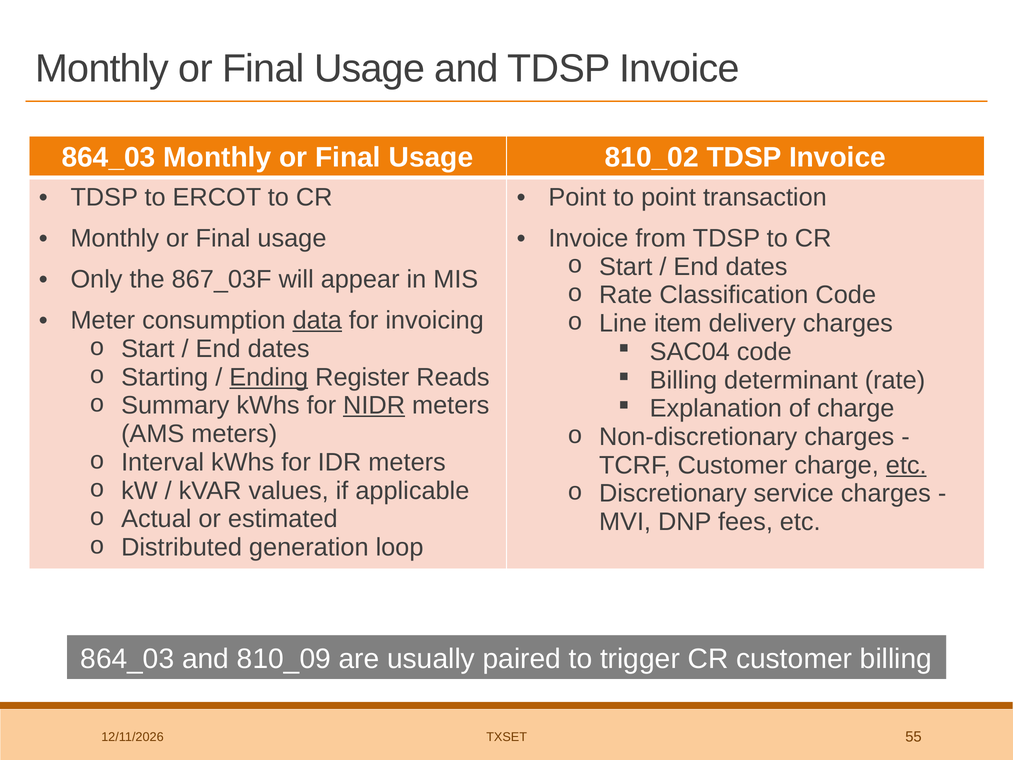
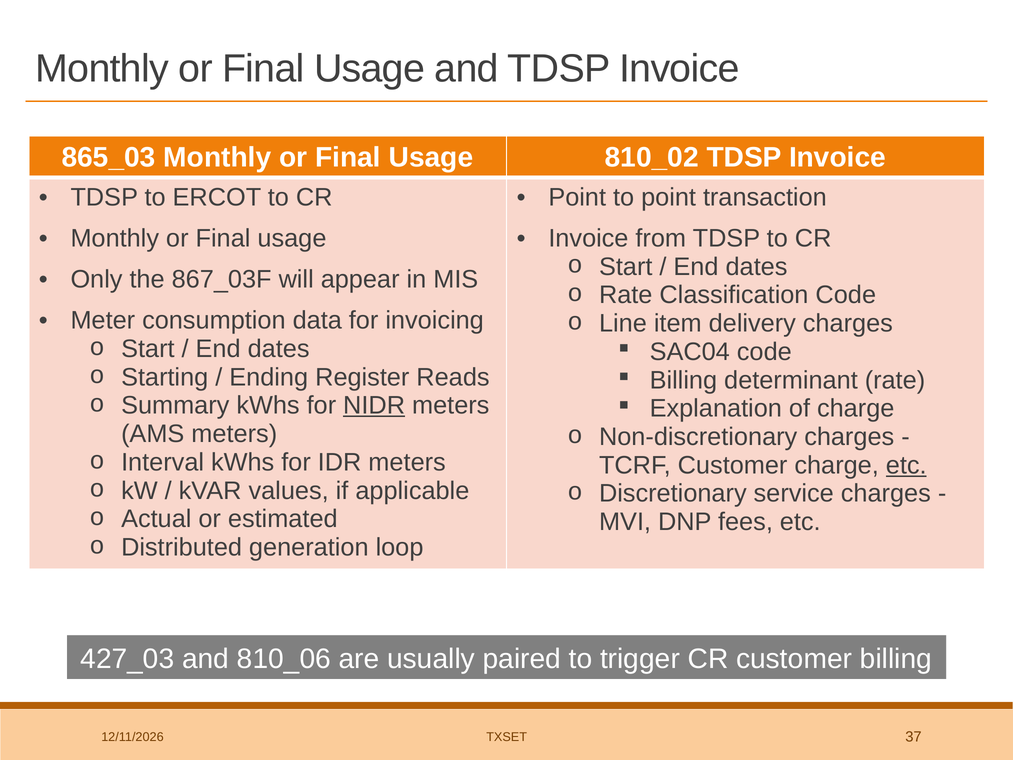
864_03 at (109, 157): 864_03 -> 865_03
data underline: present -> none
Ending underline: present -> none
864_03 at (127, 659): 864_03 -> 427_03
810_09: 810_09 -> 810_06
55: 55 -> 37
